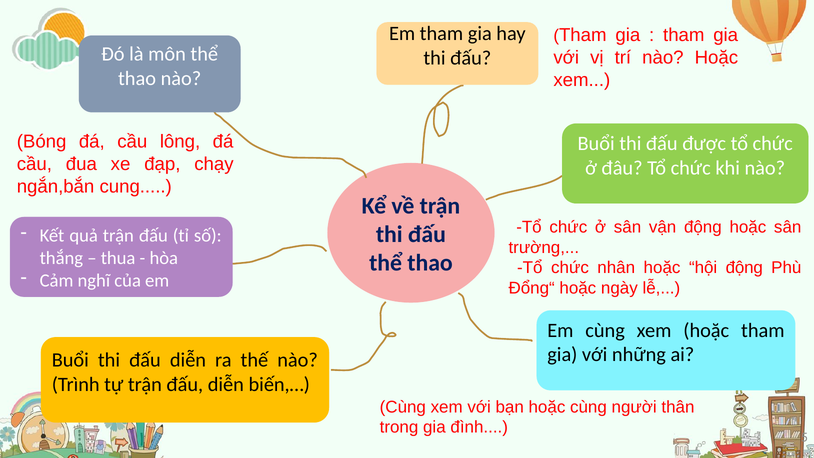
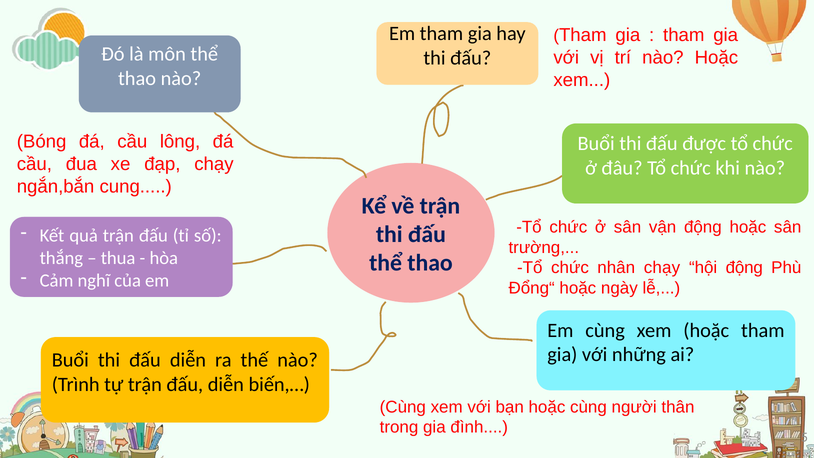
nhân hoặc: hoặc -> chạy
